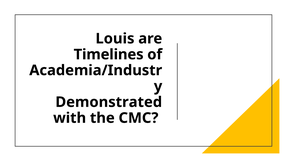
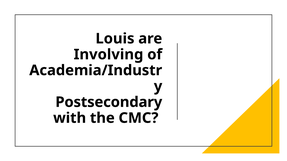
Timelines: Timelines -> Involving
Demonstrated: Demonstrated -> Postsecondary
